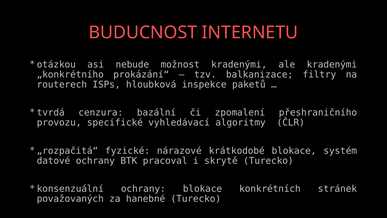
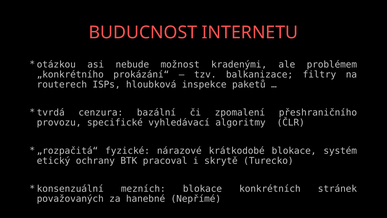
ale kradenými: kradenými -> problémem
datové: datové -> etický
ochrany at (143, 189): ochrany -> mezních
hanebné Turecko: Turecko -> Nepřímé
